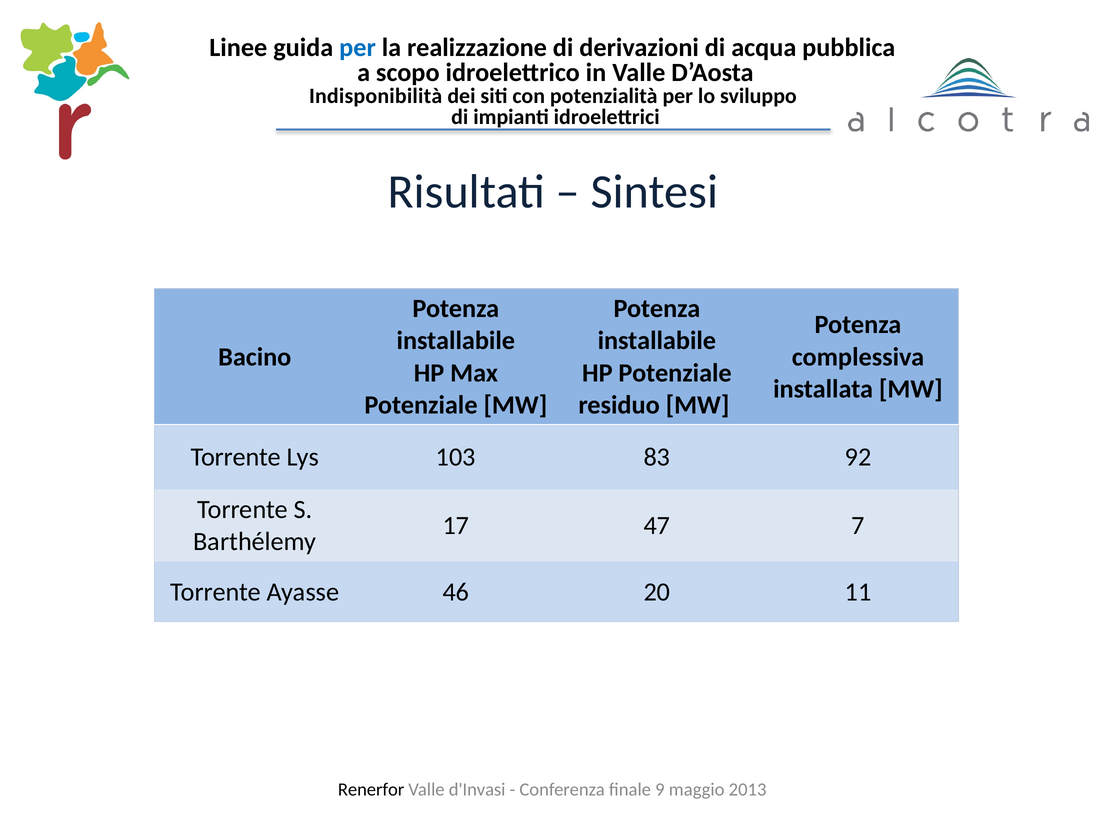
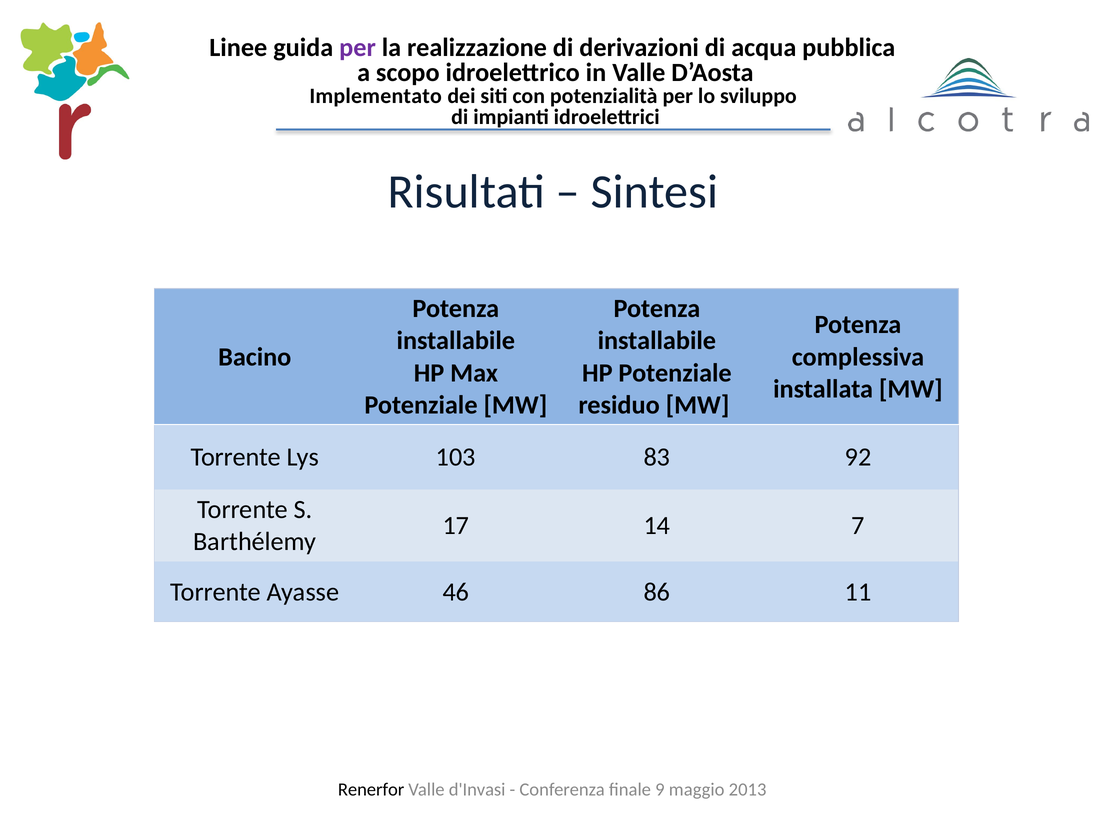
per at (358, 48) colour: blue -> purple
Indisponibilità: Indisponibilità -> Implementato
47: 47 -> 14
20: 20 -> 86
